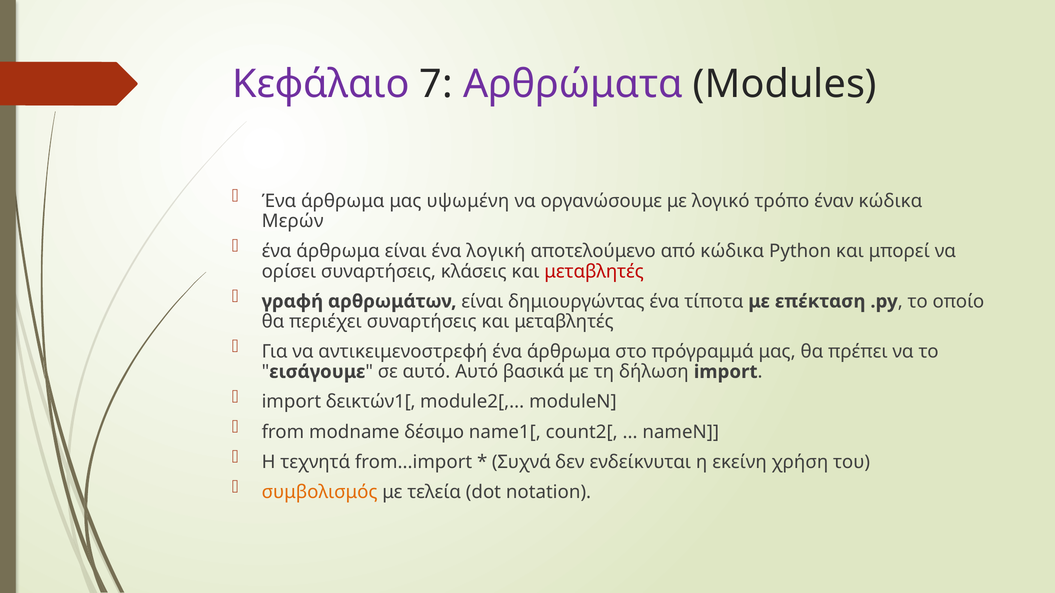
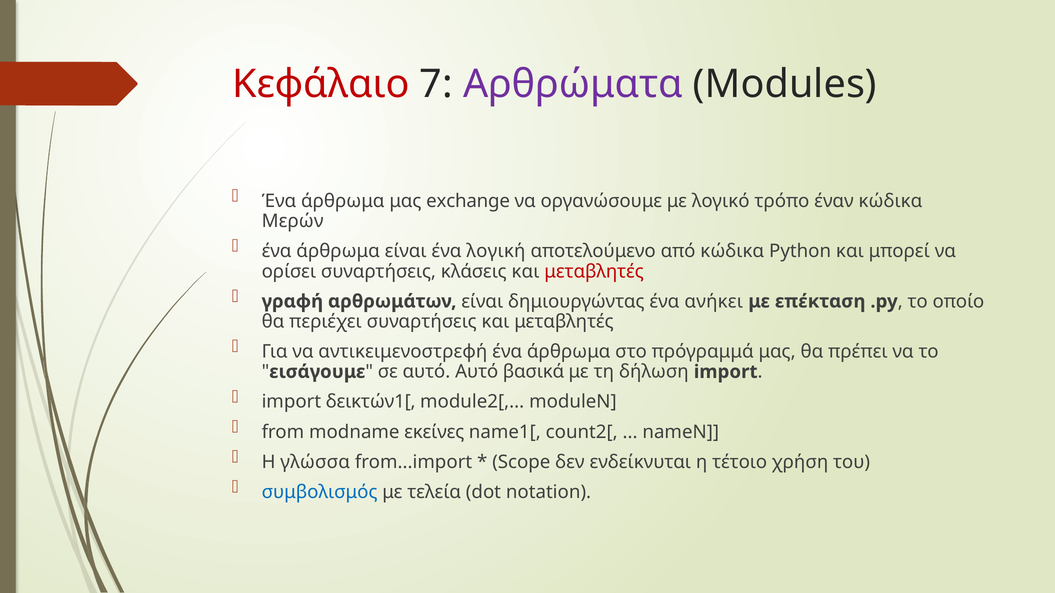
Κεφάλαιο colour: purple -> red
υψωμένη: υψωμένη -> exchange
τίποτα: τίποτα -> ανήκει
δέσιμο: δέσιμο -> εκείνες
τεχνητά: τεχνητά -> γλώσσα
Συχνά: Συχνά -> Scope
εκείνη: εκείνη -> τέτοιο
συμβολισμός colour: orange -> blue
